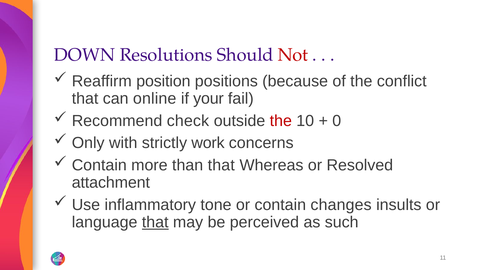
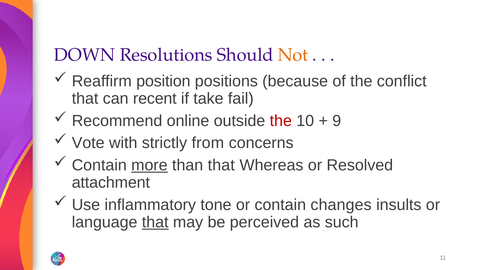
Not colour: red -> orange
online: online -> recent
your: your -> take
check: check -> online
0: 0 -> 9
Only: Only -> Vote
work: work -> from
more underline: none -> present
